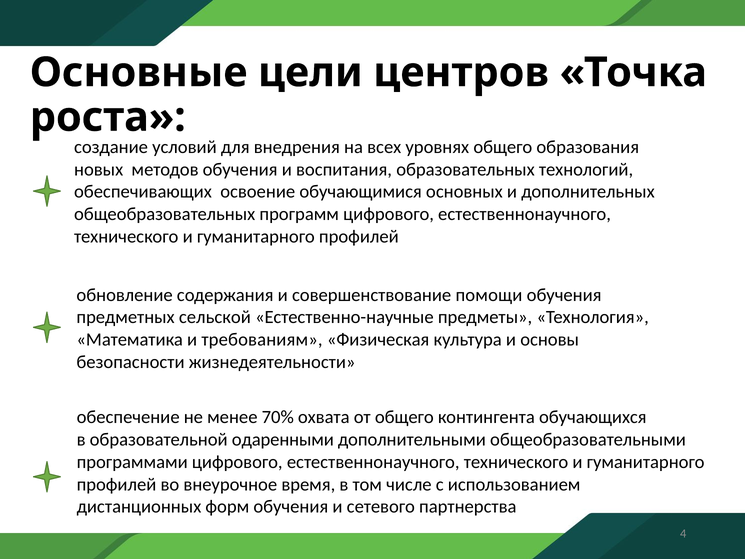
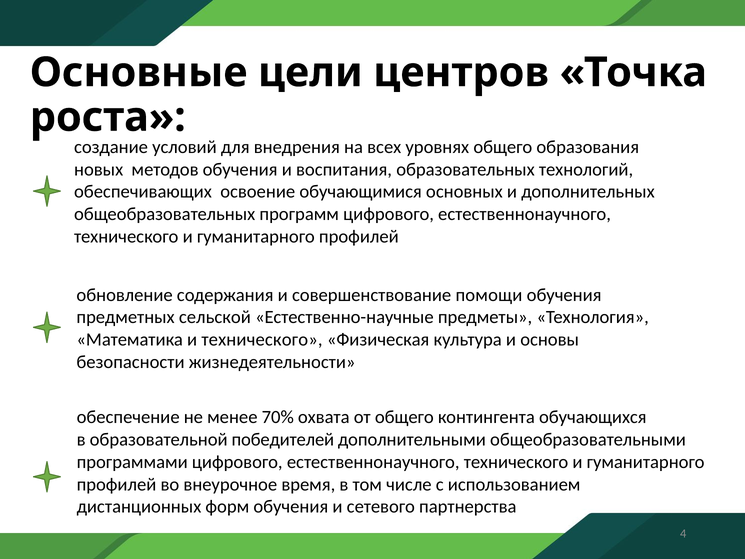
и требованиям: требованиям -> технического
одаренными: одаренными -> победителей
